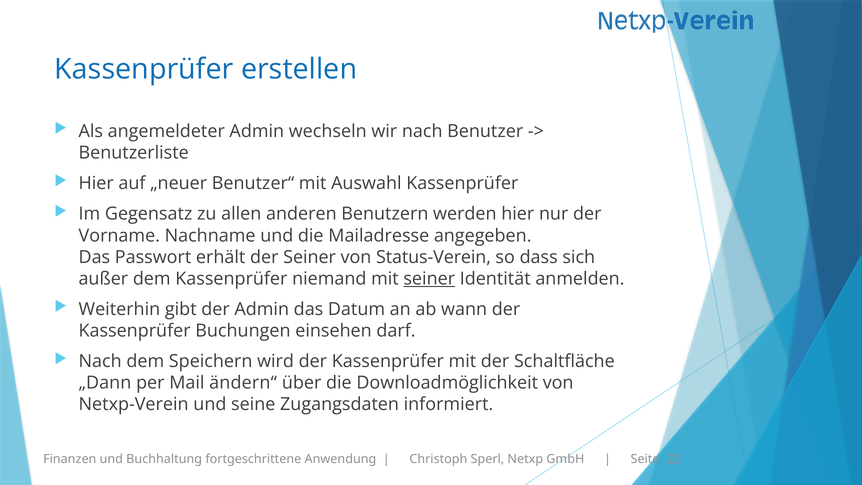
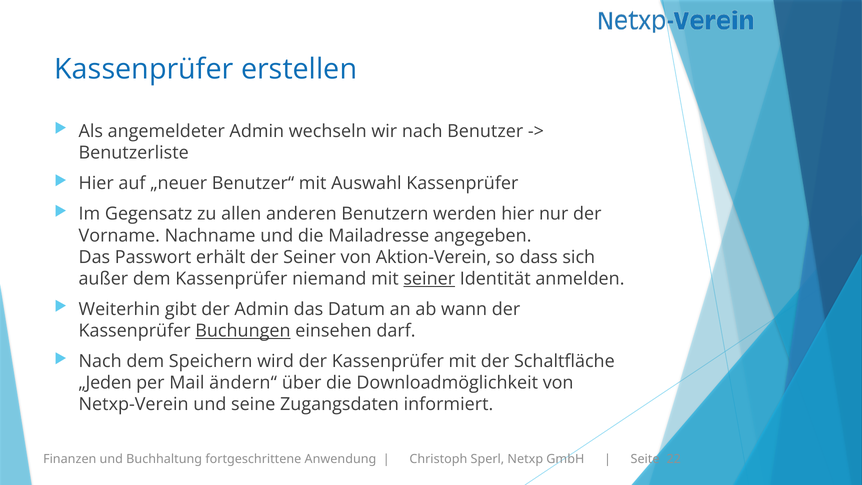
Status-Verein: Status-Verein -> Aktion-Verein
Buchungen underline: none -> present
„Dann: „Dann -> „Jeden
